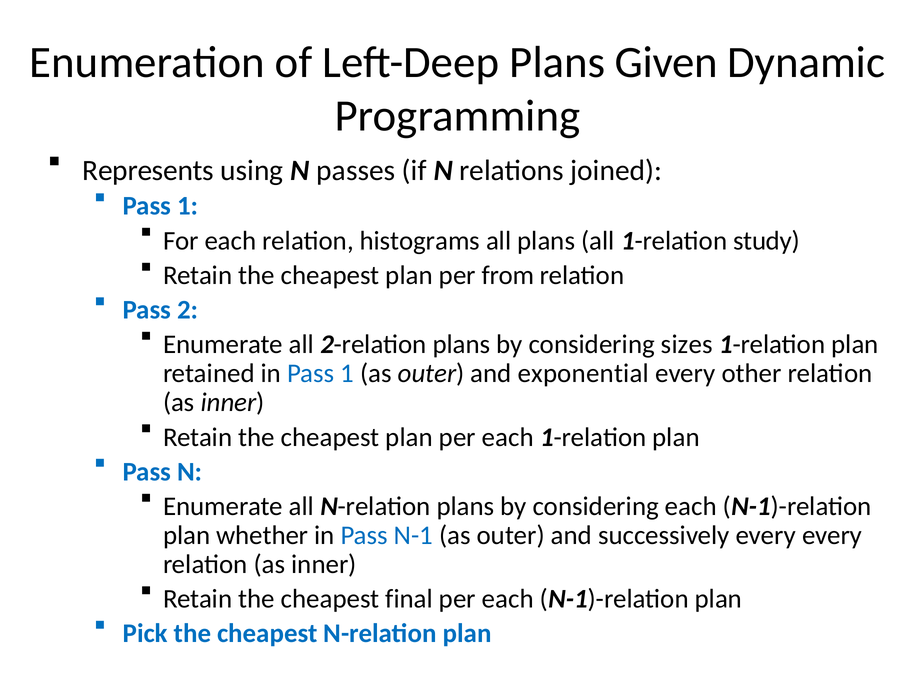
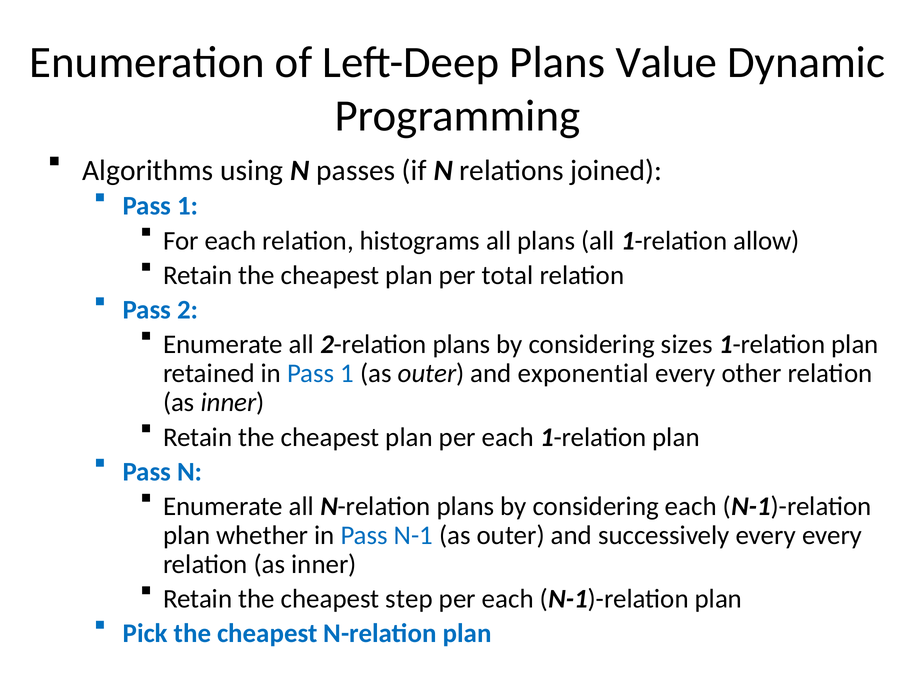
Given: Given -> Value
Represents: Represents -> Algorithms
study: study -> allow
from: from -> total
final: final -> step
